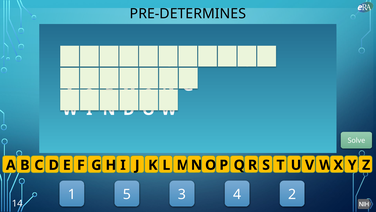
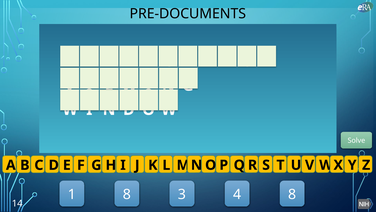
PRE-DETERMINES: PRE-DETERMINES -> PRE-DOCUMENTS
1 5: 5 -> 8
4 2: 2 -> 8
